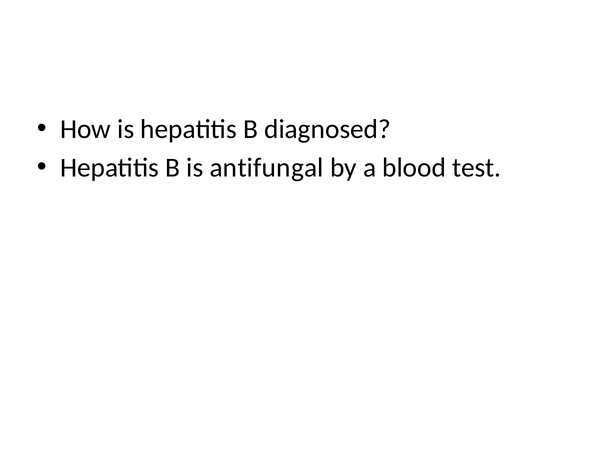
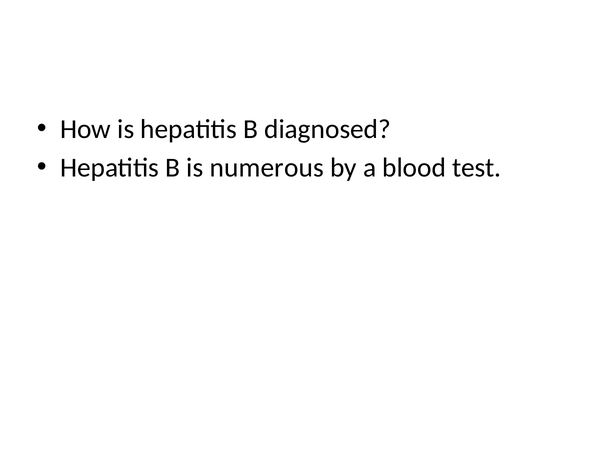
antifungal: antifungal -> numerous
